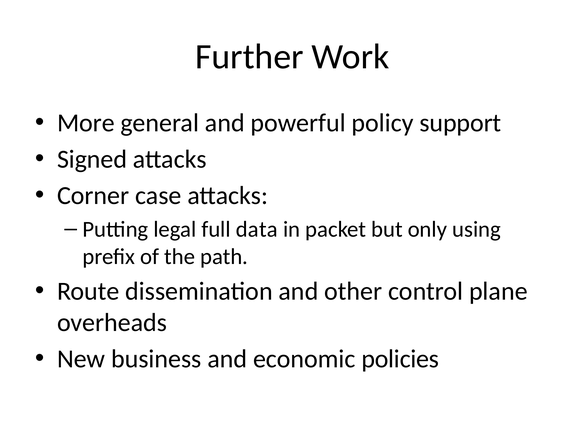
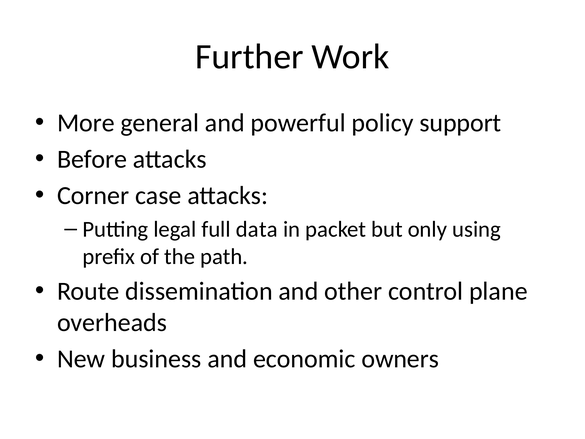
Signed: Signed -> Before
policies: policies -> owners
